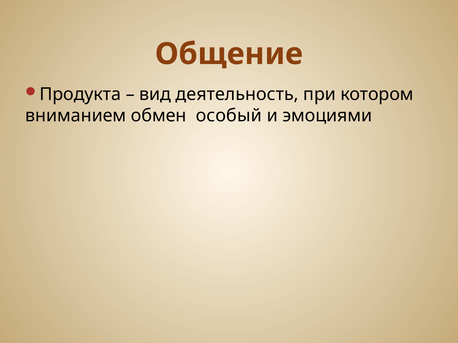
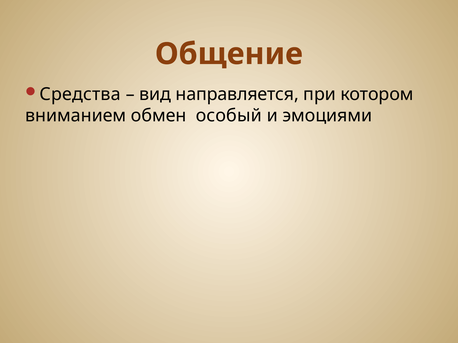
Продукта: Продукта -> Средства
деятельность: деятельность -> направляется
